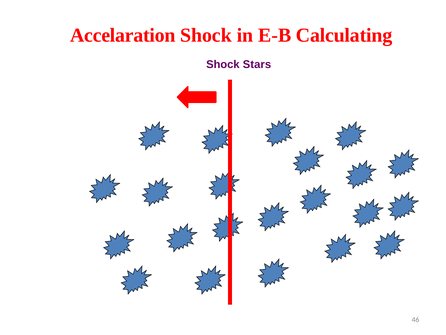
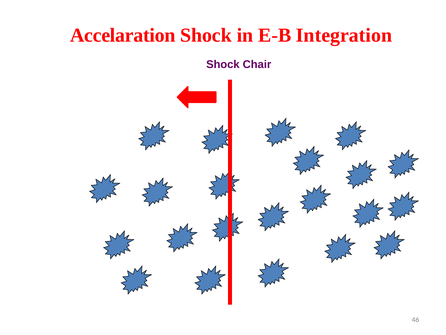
Calculating: Calculating -> Integration
Stars: Stars -> Chair
